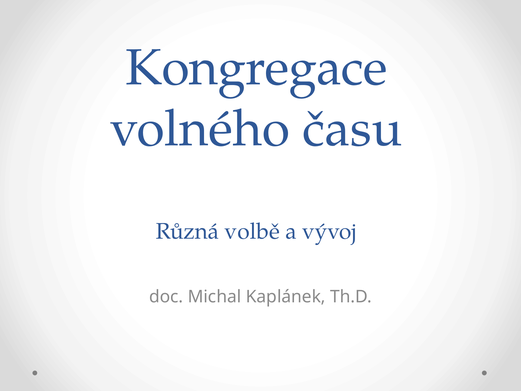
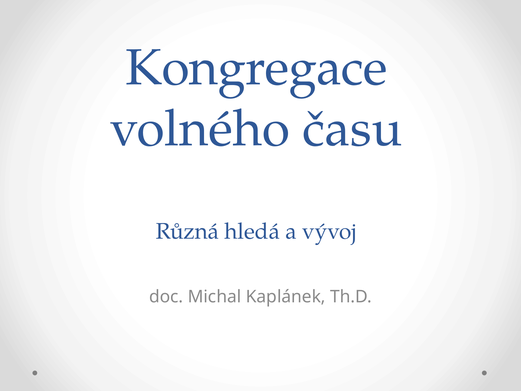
volbě: volbě -> hledá
